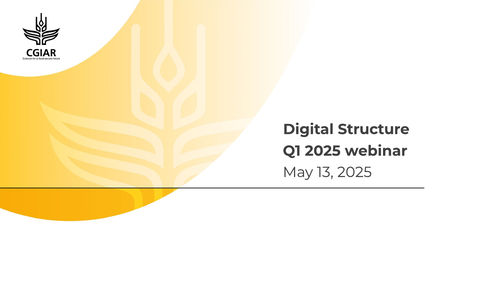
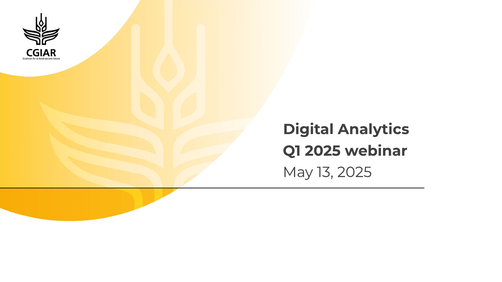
Structure: Structure -> Analytics
